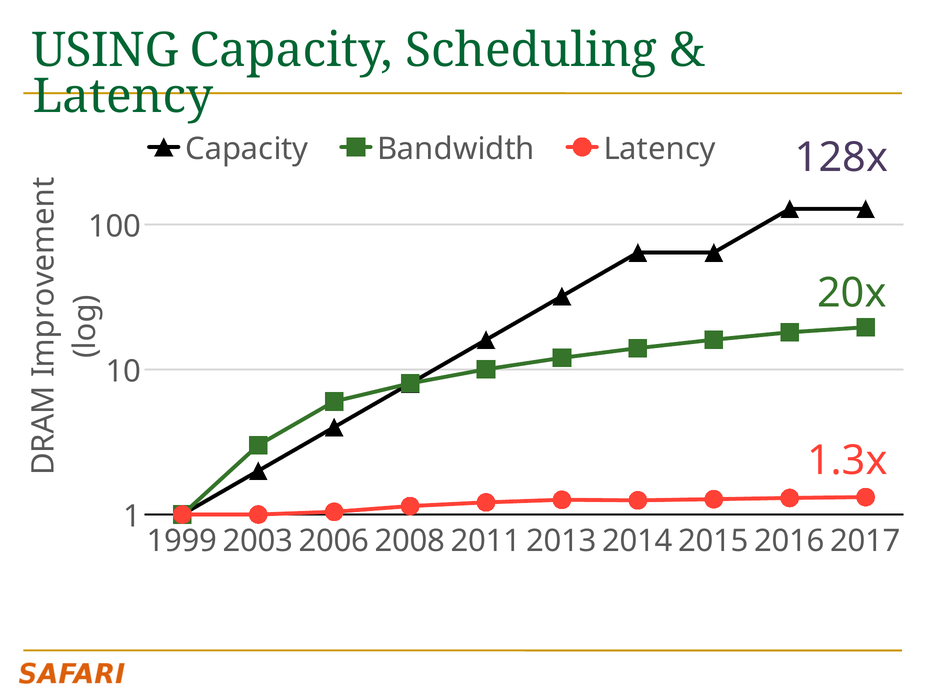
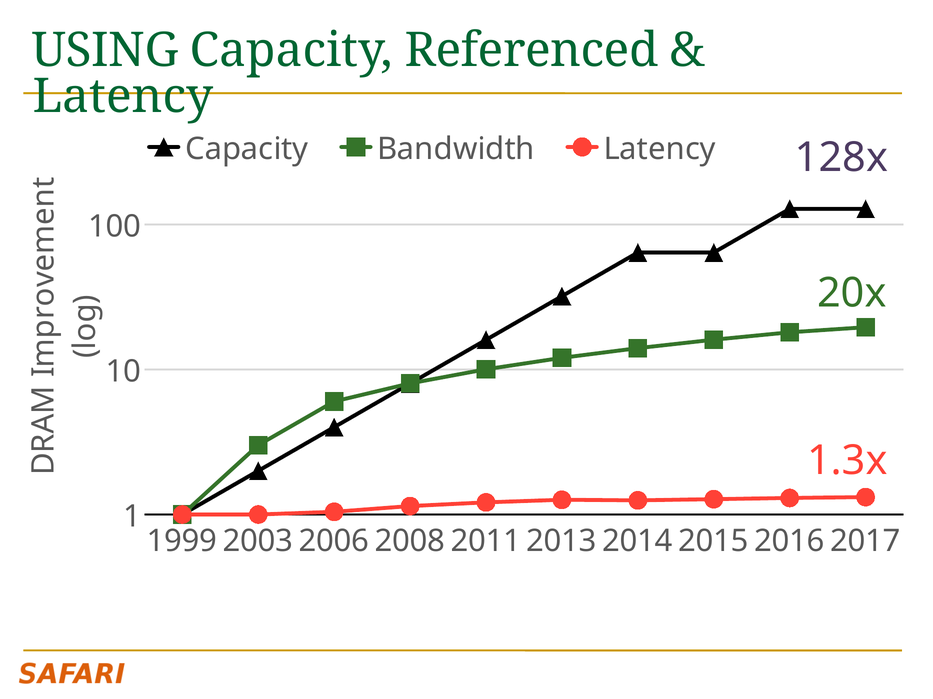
Scheduling: Scheduling -> Referenced
